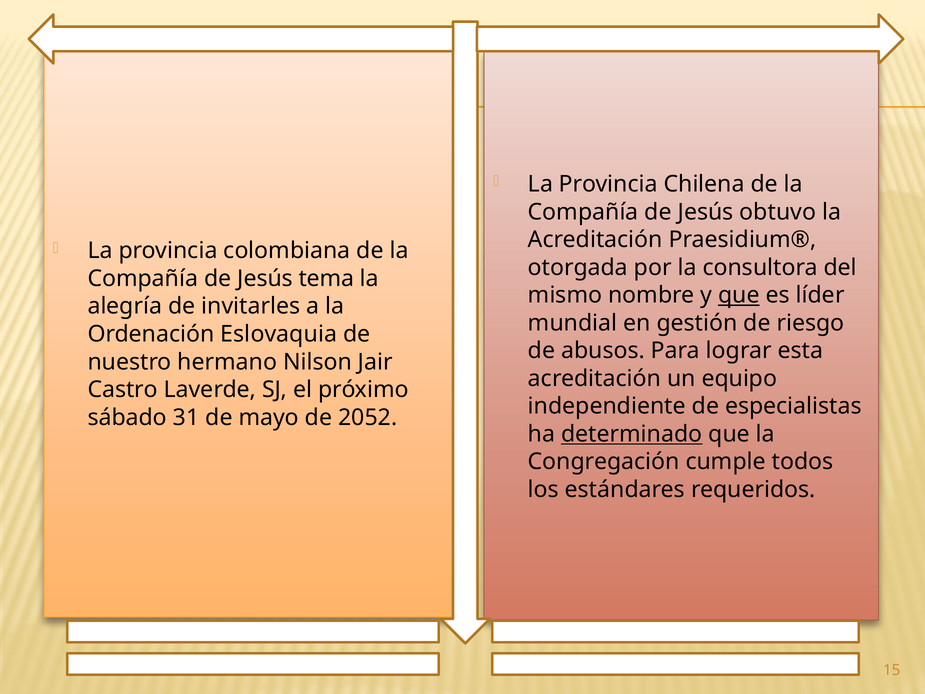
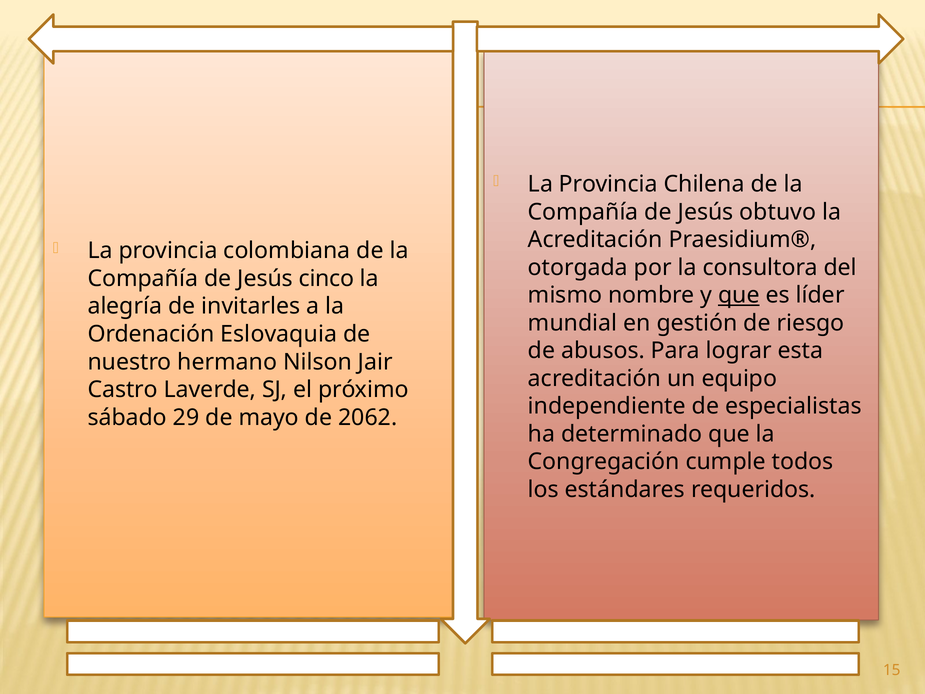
tema: tema -> cinco
31: 31 -> 29
2052: 2052 -> 2062
determinado underline: present -> none
